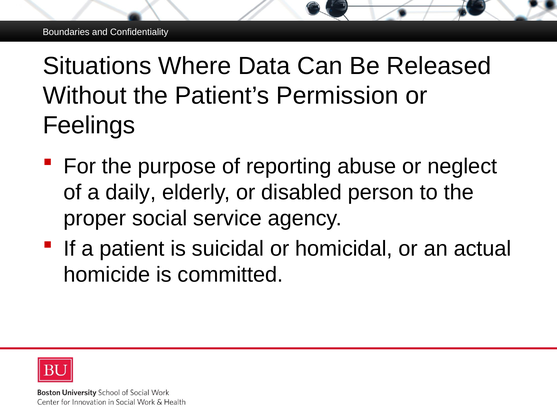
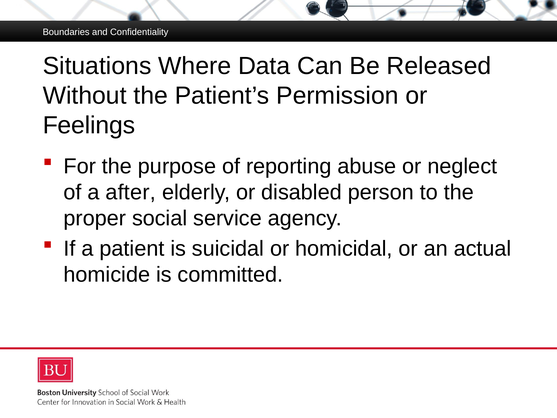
daily: daily -> after
